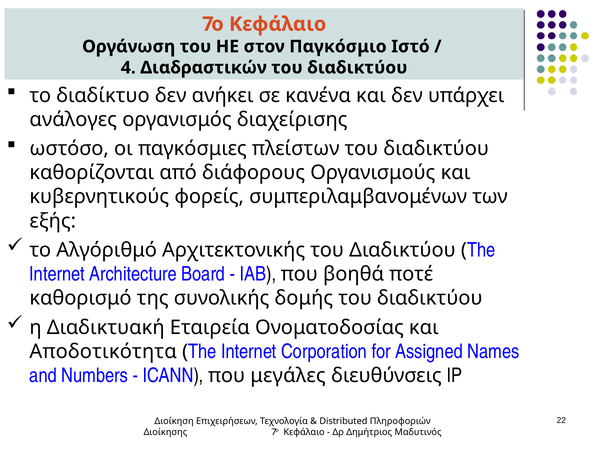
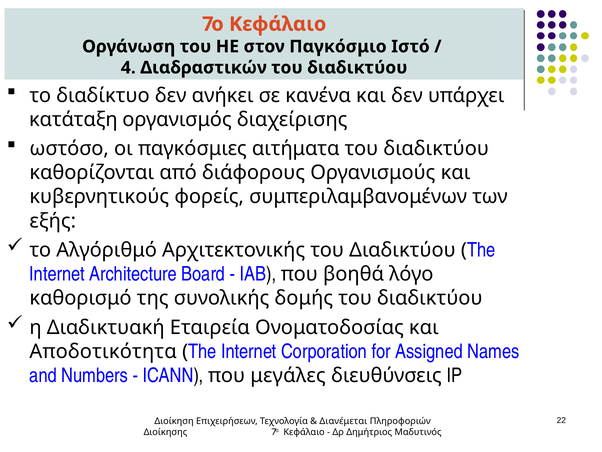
ανάλογες: ανάλογες -> κατάταξη
πλείστων: πλείστων -> αιτήματα
ποτέ: ποτέ -> λόγο
Distributed: Distributed -> Διανέμεται
